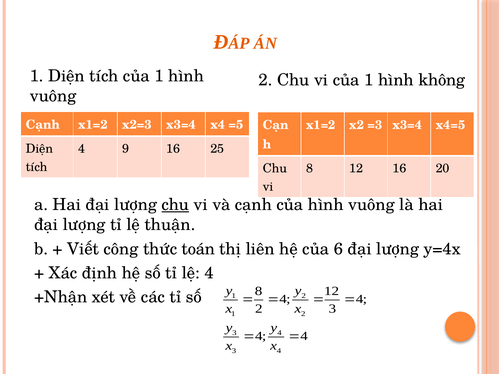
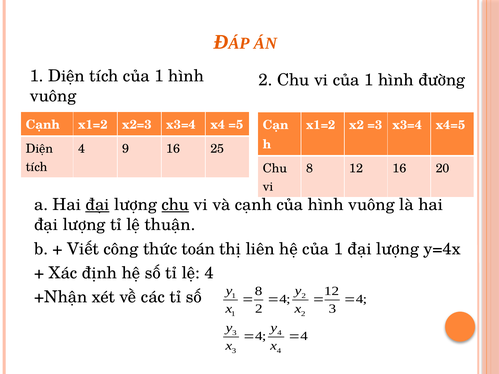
không: không -> đường
đại at (97, 205) underline: none -> present
hệ của 6: 6 -> 1
